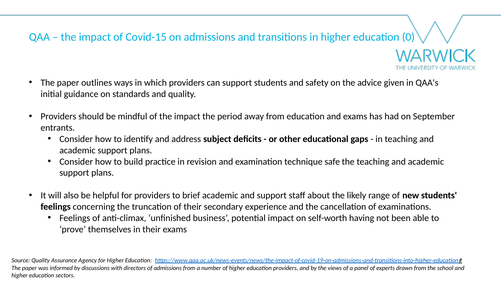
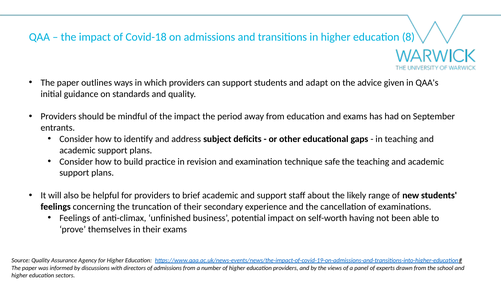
Covid-15: Covid-15 -> Covid-18
0: 0 -> 8
safety: safety -> adapt
